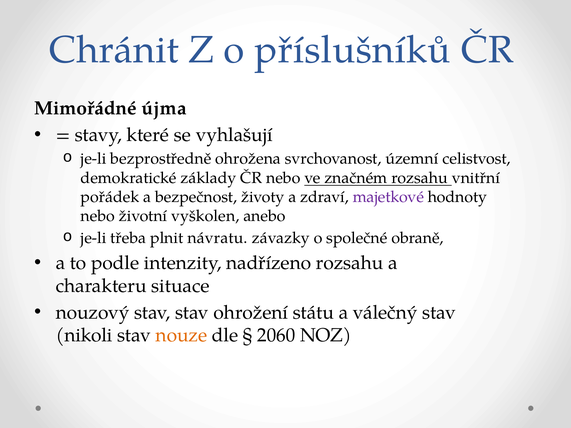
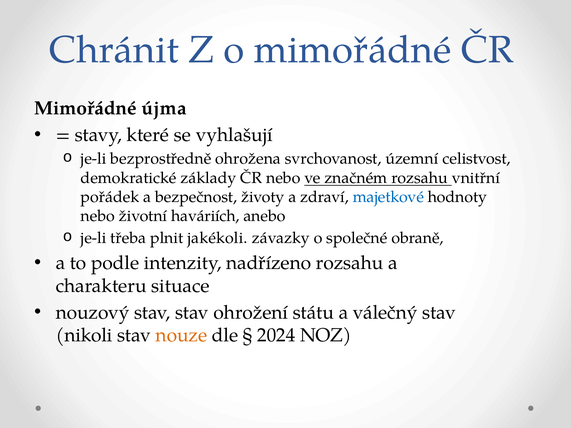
o příslušníků: příslušníků -> mimořádné
majetkové colour: purple -> blue
vyškolen: vyškolen -> haváriích
návratu: návratu -> jakékoli
2060: 2060 -> 2024
